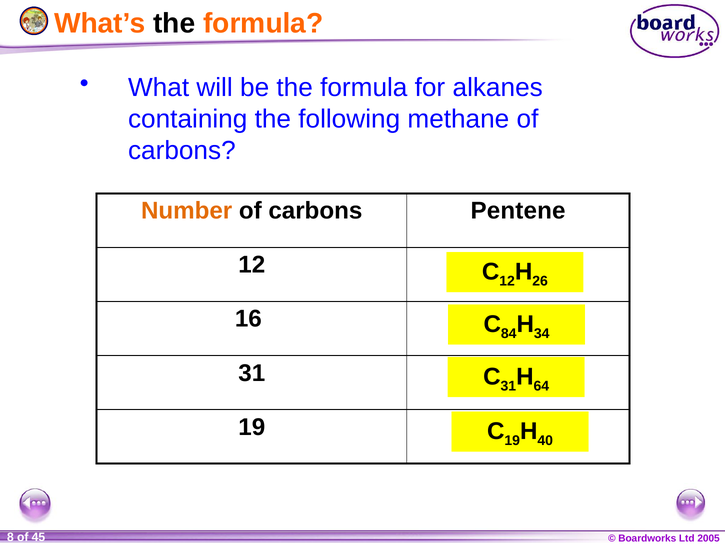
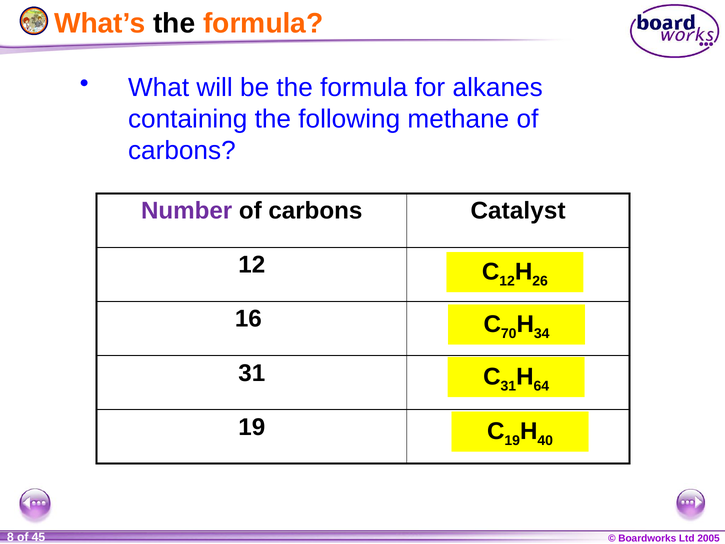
Number colour: orange -> purple
Pentene: Pentene -> Catalyst
84: 84 -> 70
